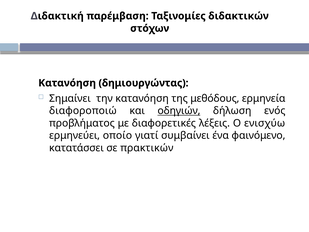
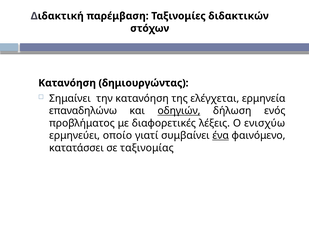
μεθόδους: μεθόδους -> ελέγχεται
διαφοροποιώ: διαφοροποιώ -> επαναδηλώνω
ένα underline: none -> present
πρακτικών: πρακτικών -> ταξινομίας
